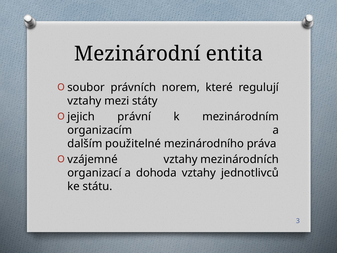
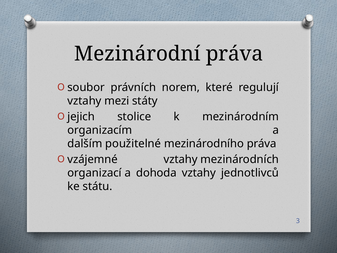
Mezinárodní entita: entita -> práva
právní: právní -> stolice
